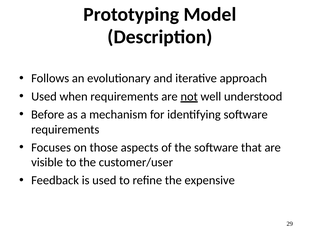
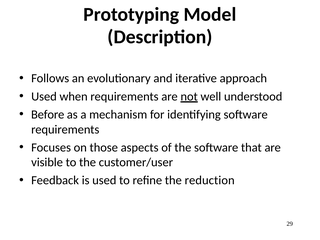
expensive: expensive -> reduction
